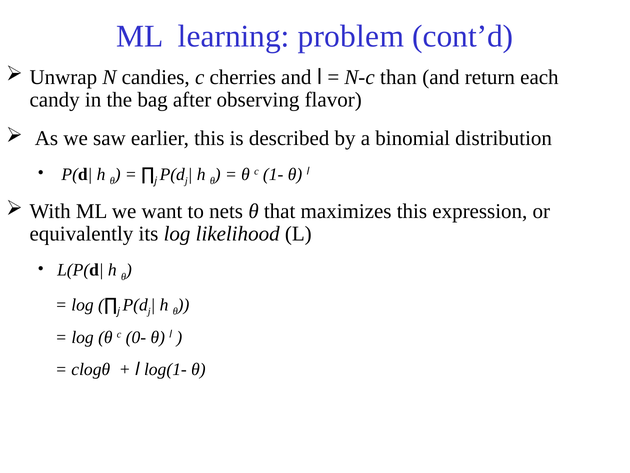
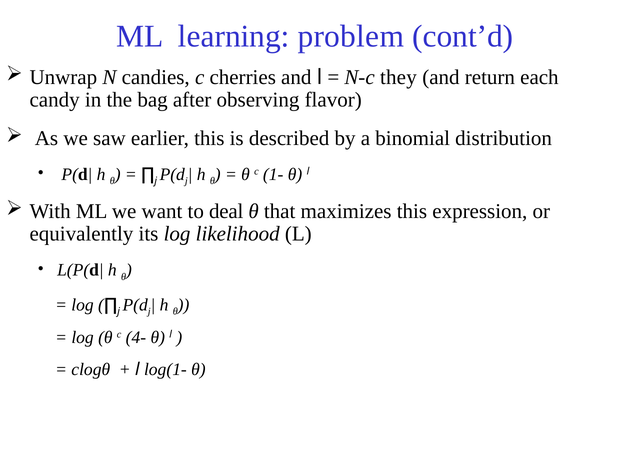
than: than -> they
nets: nets -> deal
0-: 0- -> 4-
